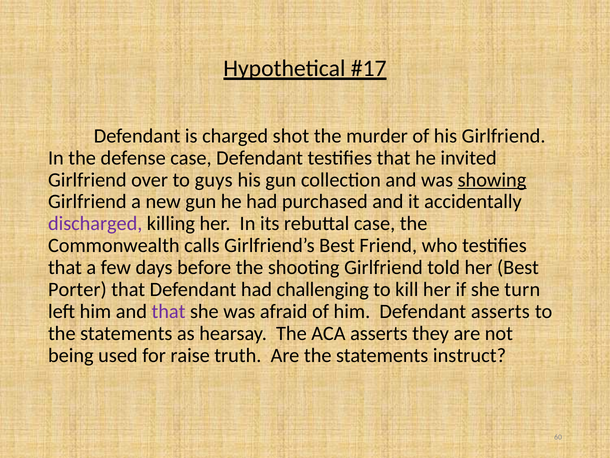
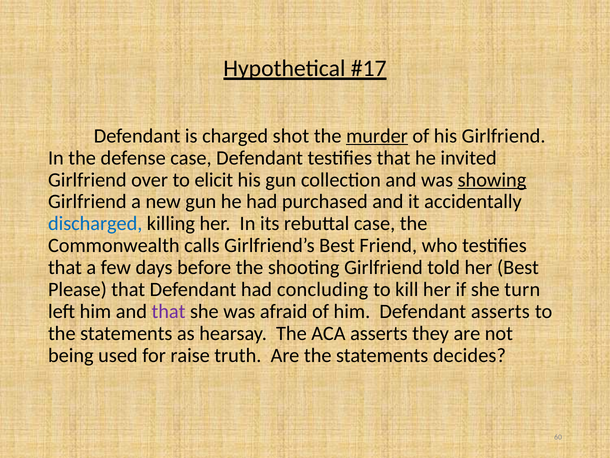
murder underline: none -> present
guys: guys -> elicit
discharged colour: purple -> blue
Porter: Porter -> Please
challenging: challenging -> concluding
instruct: instruct -> decides
